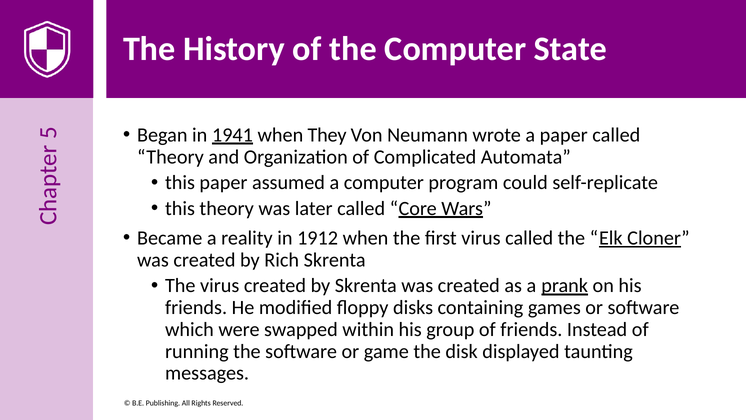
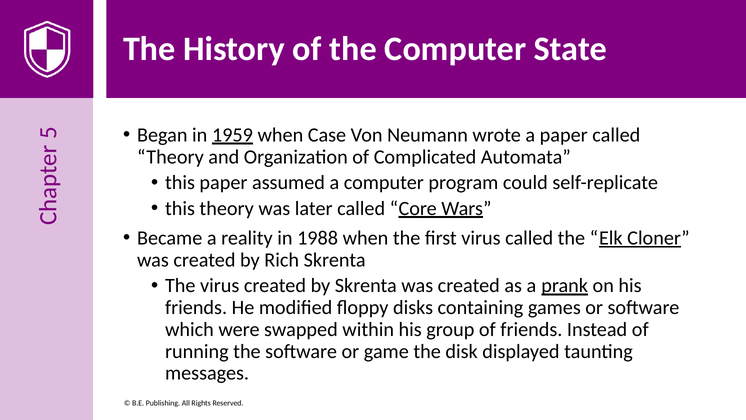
1941: 1941 -> 1959
They: They -> Case
1912: 1912 -> 1988
